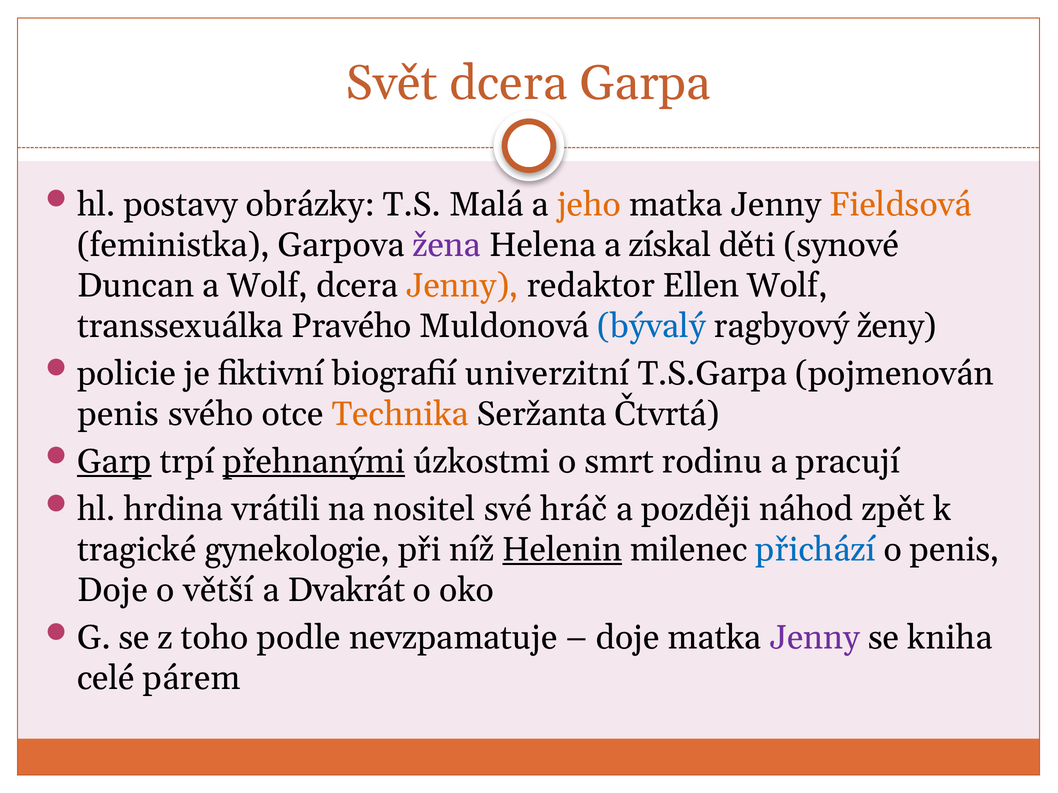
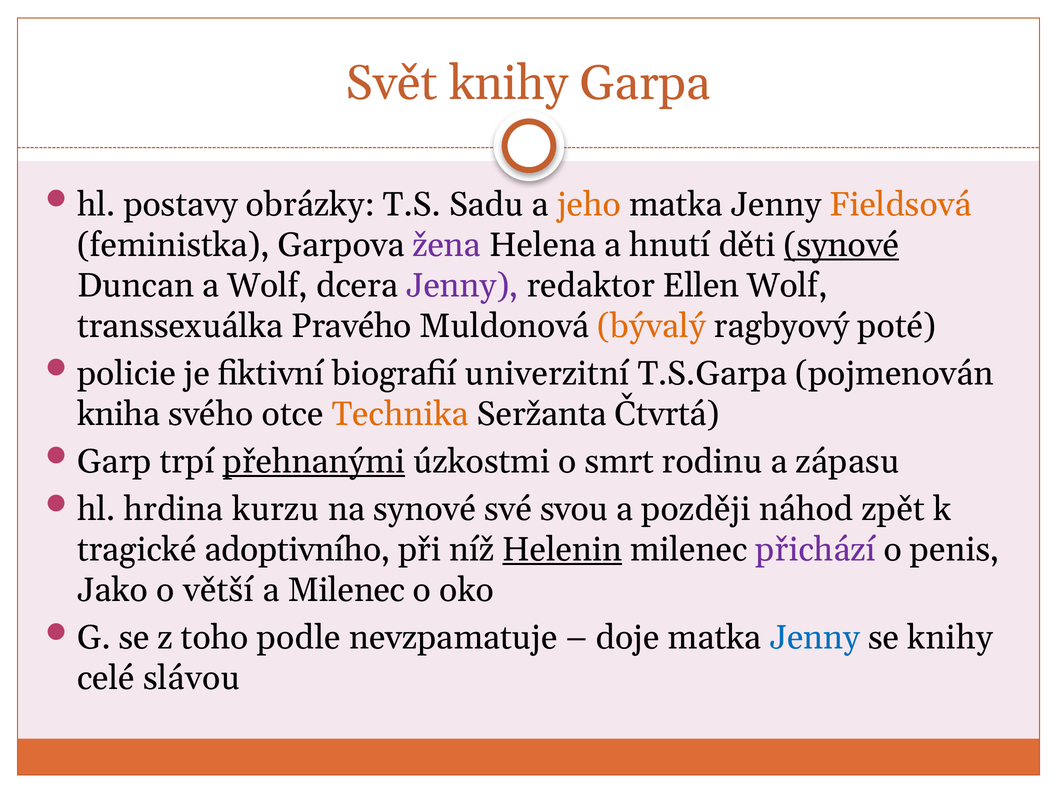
Svět dcera: dcera -> knihy
Malá: Malá -> Sadu
získal: získal -> hnutí
synové at (842, 245) underline: none -> present
Jenny at (462, 286) colour: orange -> purple
bývalý colour: blue -> orange
ženy: ženy -> poté
penis at (118, 414): penis -> kniha
Garp underline: present -> none
pracují: pracují -> zápasu
vrátili: vrátili -> kurzu
na nositel: nositel -> synové
hráč: hráč -> svou
gynekologie: gynekologie -> adoptivního
přichází colour: blue -> purple
Doje at (113, 590): Doje -> Jako
a Dvakrát: Dvakrát -> Milenec
Jenny at (815, 638) colour: purple -> blue
se kniha: kniha -> knihy
párem: párem -> slávou
